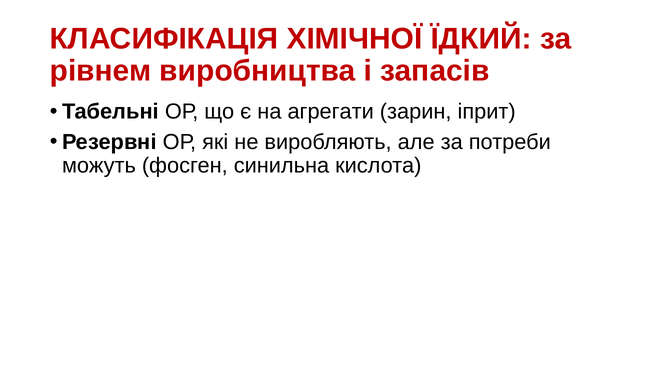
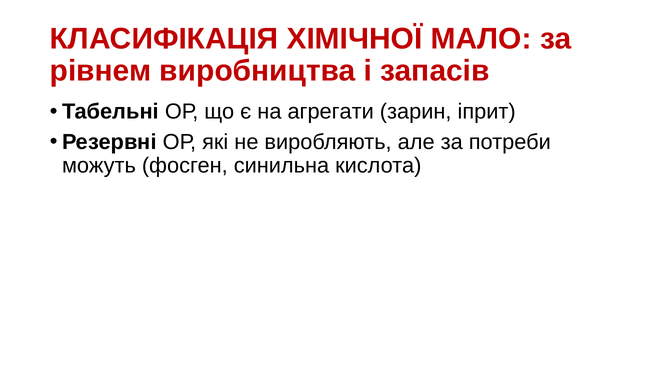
ЇДКИЙ: ЇДКИЙ -> МАЛО
